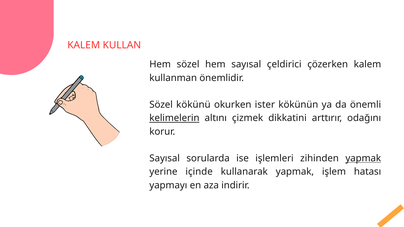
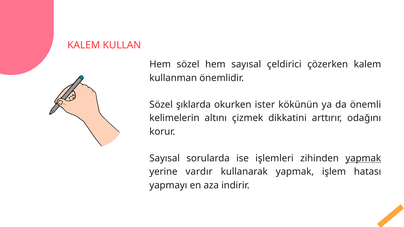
kökünü: kökünü -> şıklarda
kelimelerin underline: present -> none
içinde: içinde -> vardır
